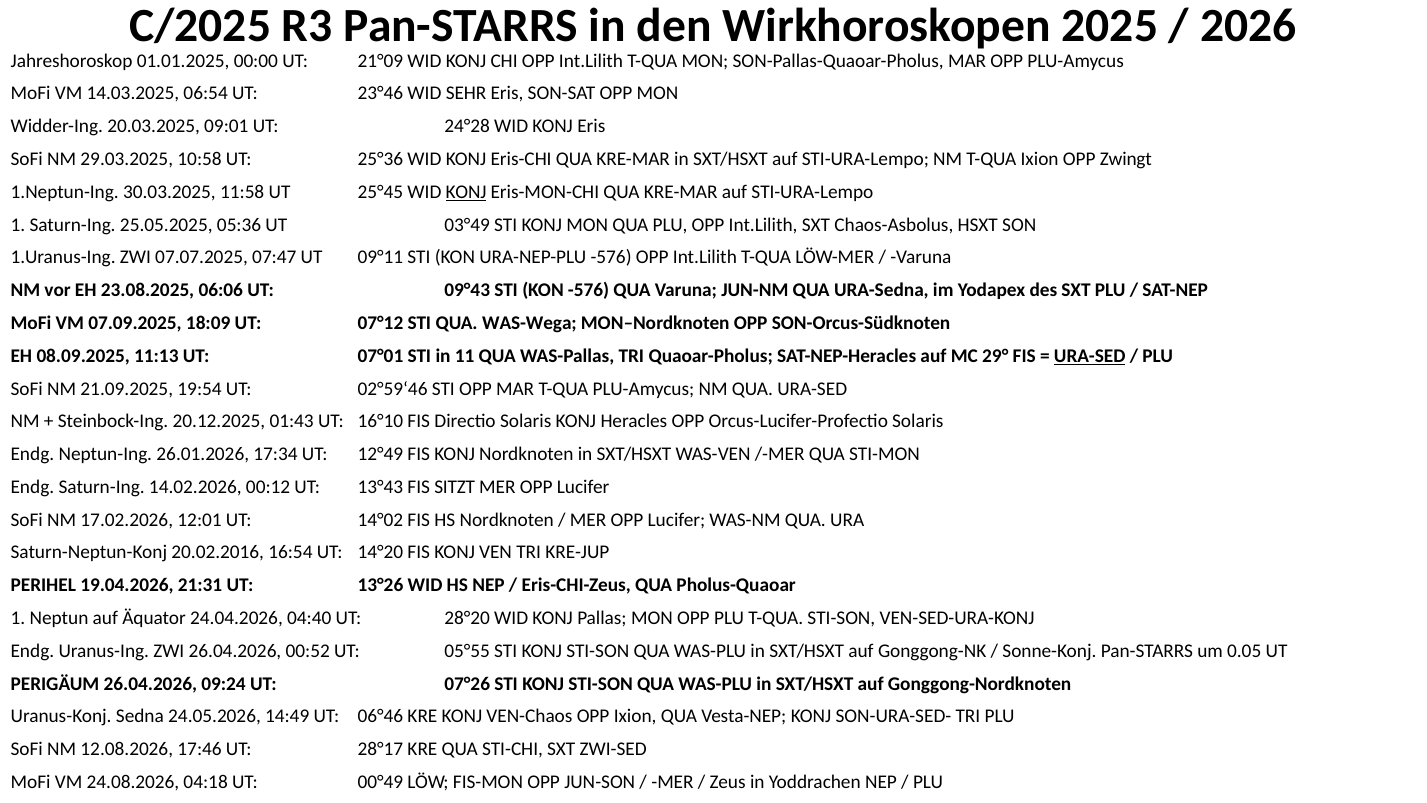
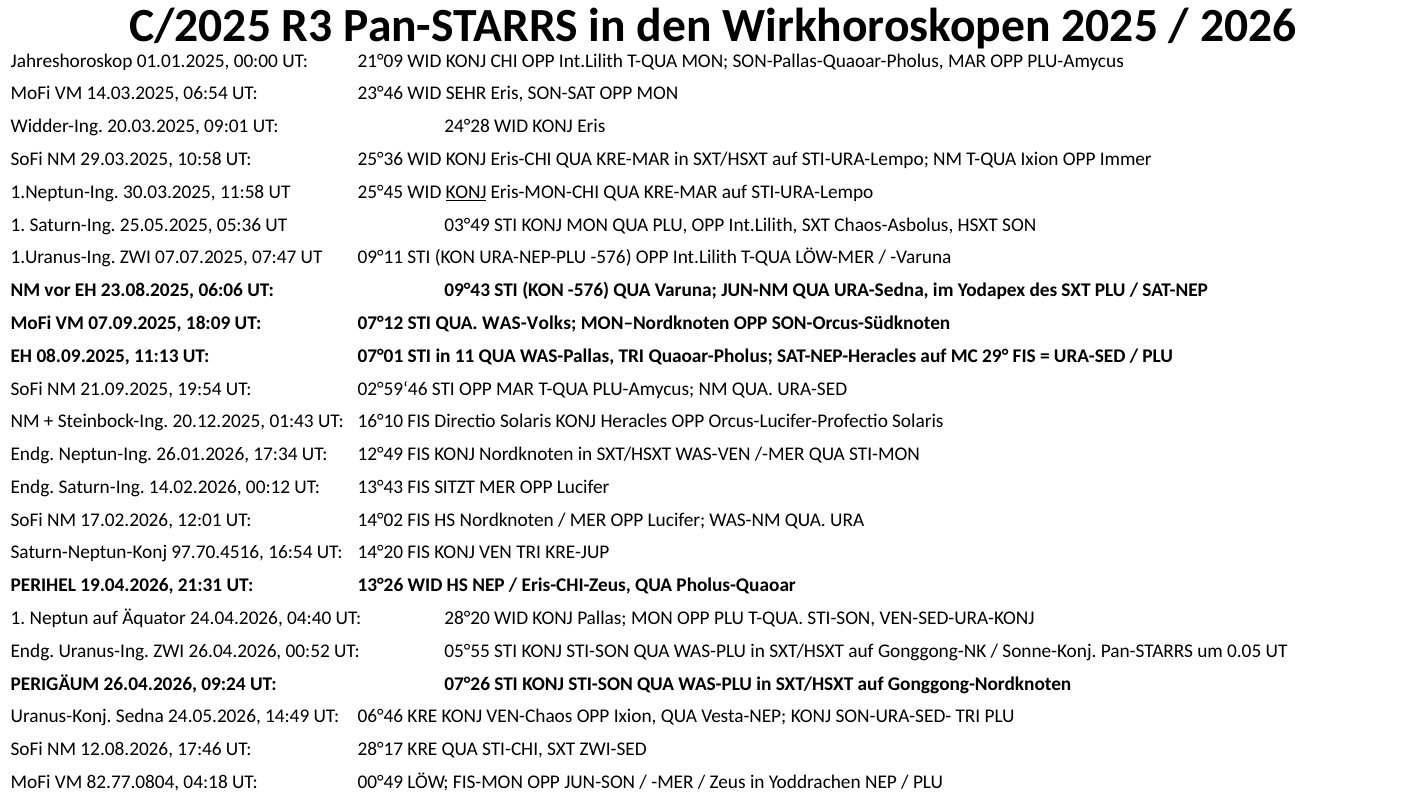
Zwingt: Zwingt -> Immer
WAS-Wega: WAS-Wega -> WAS-Volks
URA-SED at (1090, 356) underline: present -> none
20.02.2016: 20.02.2016 -> 97.70.4516
24.08.2026: 24.08.2026 -> 82.77.0804
